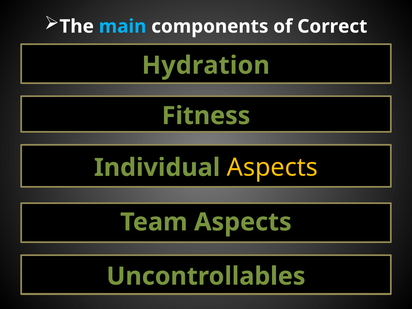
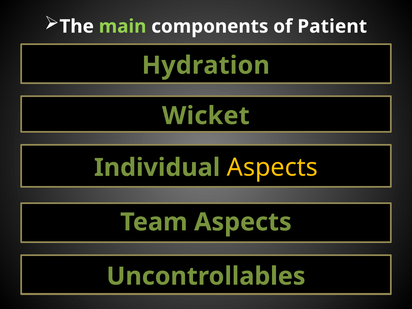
main colour: light blue -> light green
Correct: Correct -> Patient
Fitness: Fitness -> Wicket
